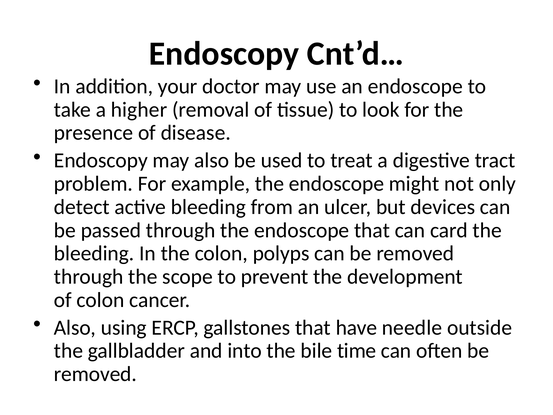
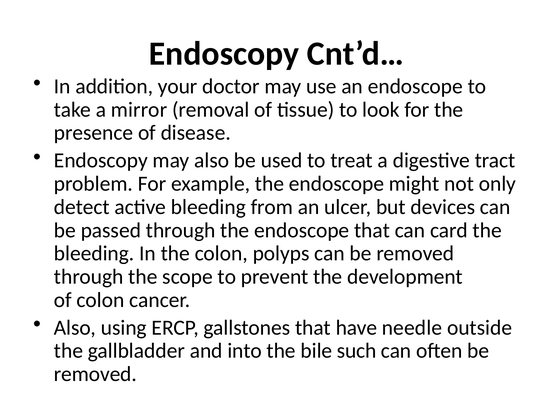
higher: higher -> mirror
time: time -> such
